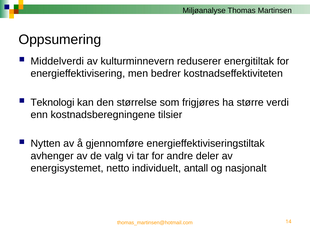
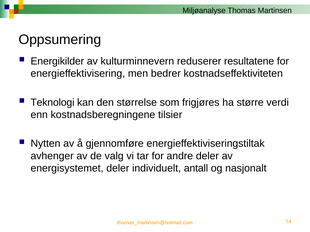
Middelverdi: Middelverdi -> Energikilder
energitiltak: energitiltak -> resultatene
energisystemet netto: netto -> deler
